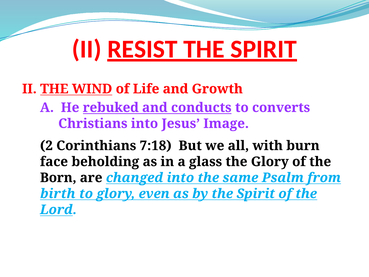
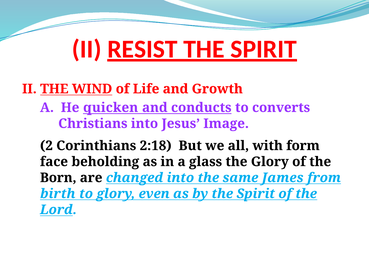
rebuked: rebuked -> quicken
7:18: 7:18 -> 2:18
burn: burn -> form
Psalm: Psalm -> James
